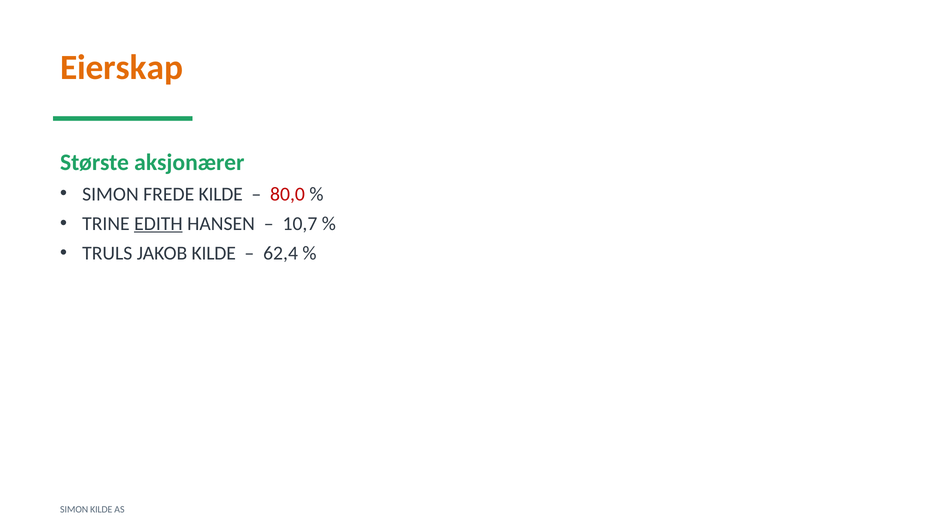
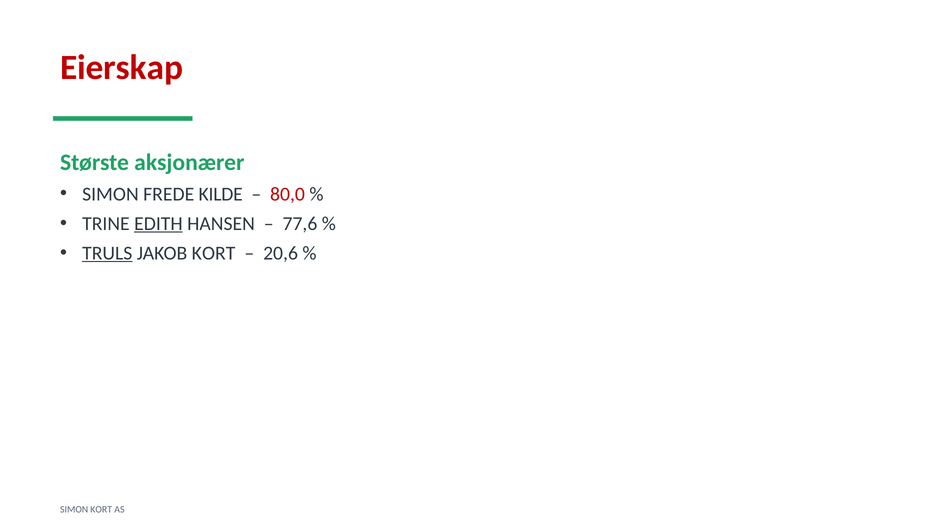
Eierskap colour: orange -> red
10,7: 10,7 -> 77,6
TRULS underline: none -> present
JAKOB KILDE: KILDE -> KORT
62,4: 62,4 -> 20,6
SIMON KILDE: KILDE -> KORT
